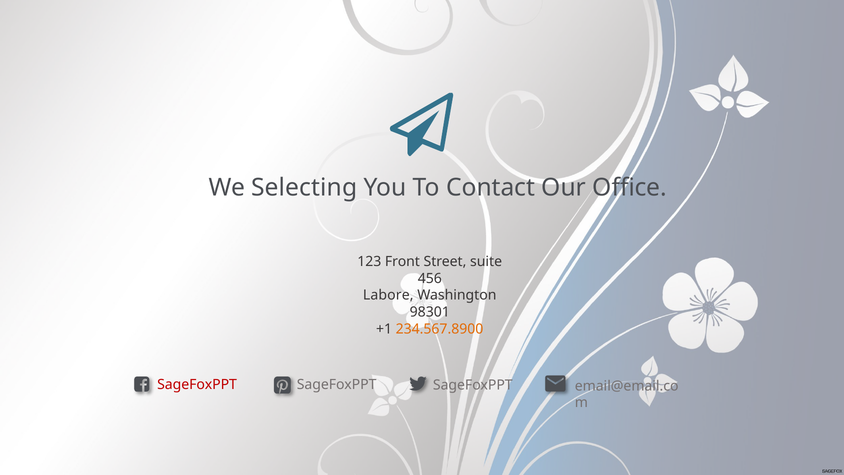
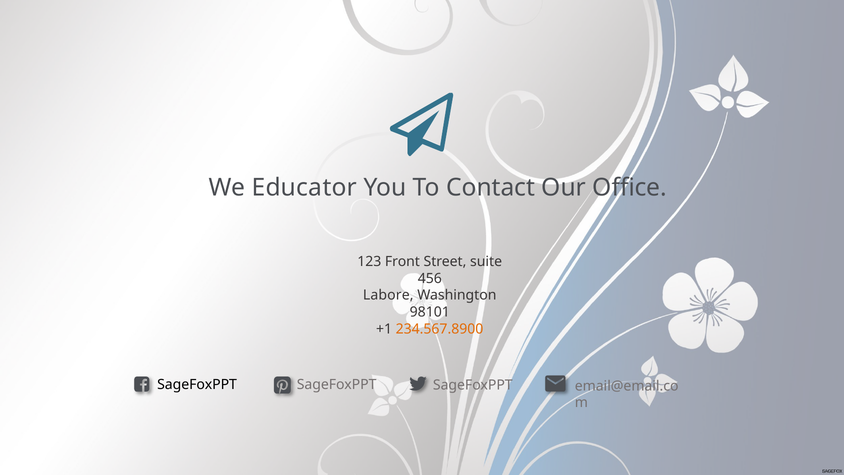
Selecting: Selecting -> Educator
98301: 98301 -> 98101
SageFoxPPT at (197, 384) colour: red -> black
